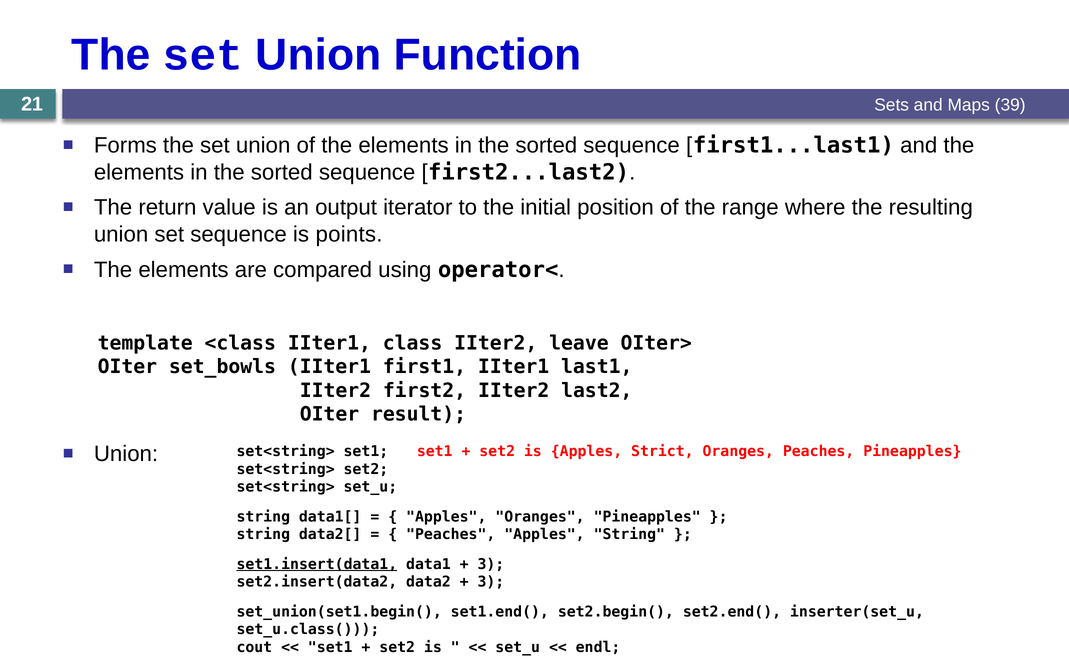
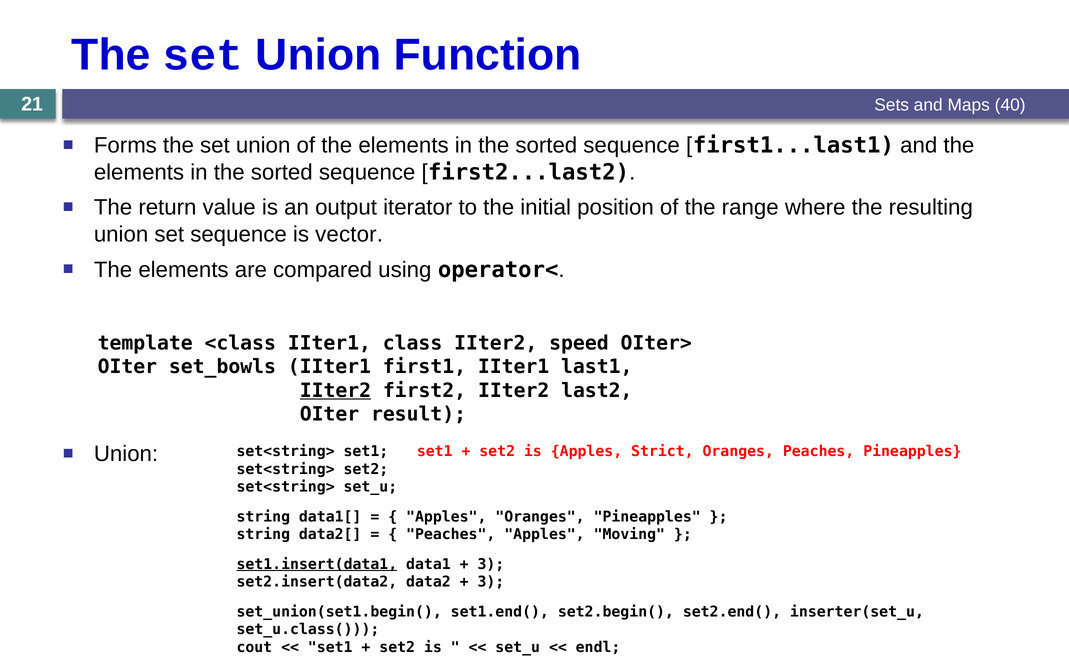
39: 39 -> 40
points: points -> vector
leave: leave -> speed
IIter2 at (335, 391) underline: none -> present
Apples String: String -> Moving
